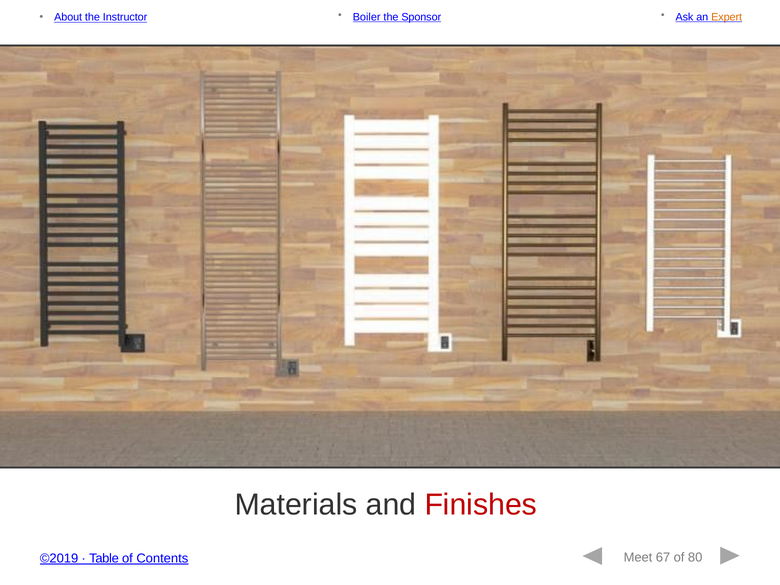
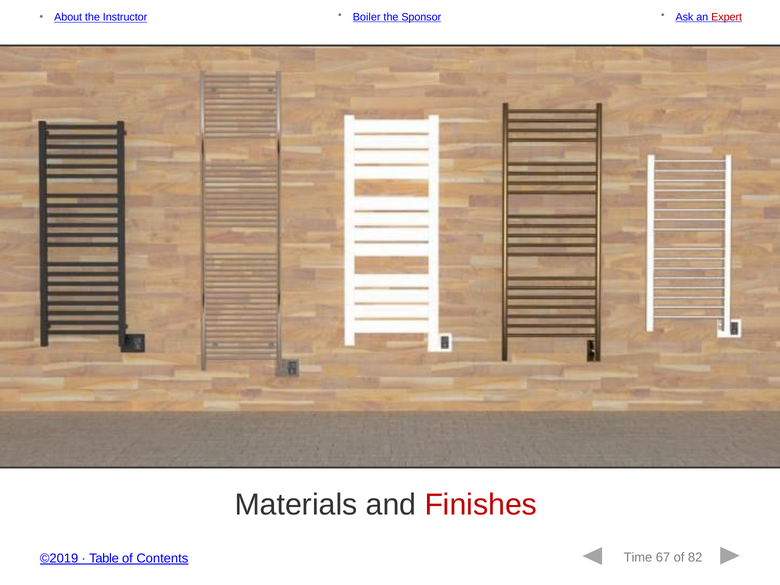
Expert colour: orange -> red
Meet: Meet -> Time
80: 80 -> 82
